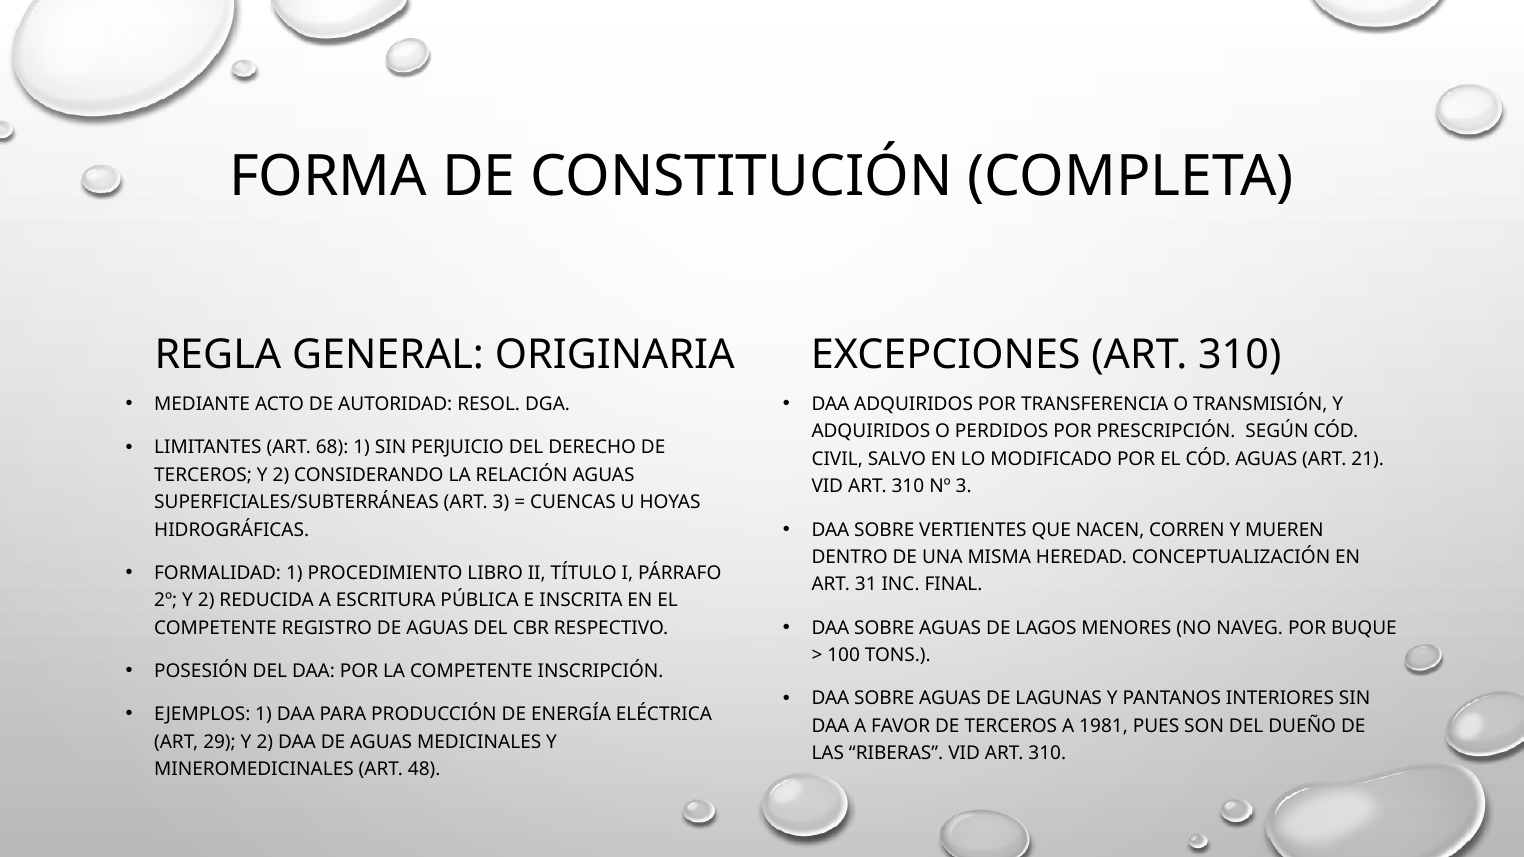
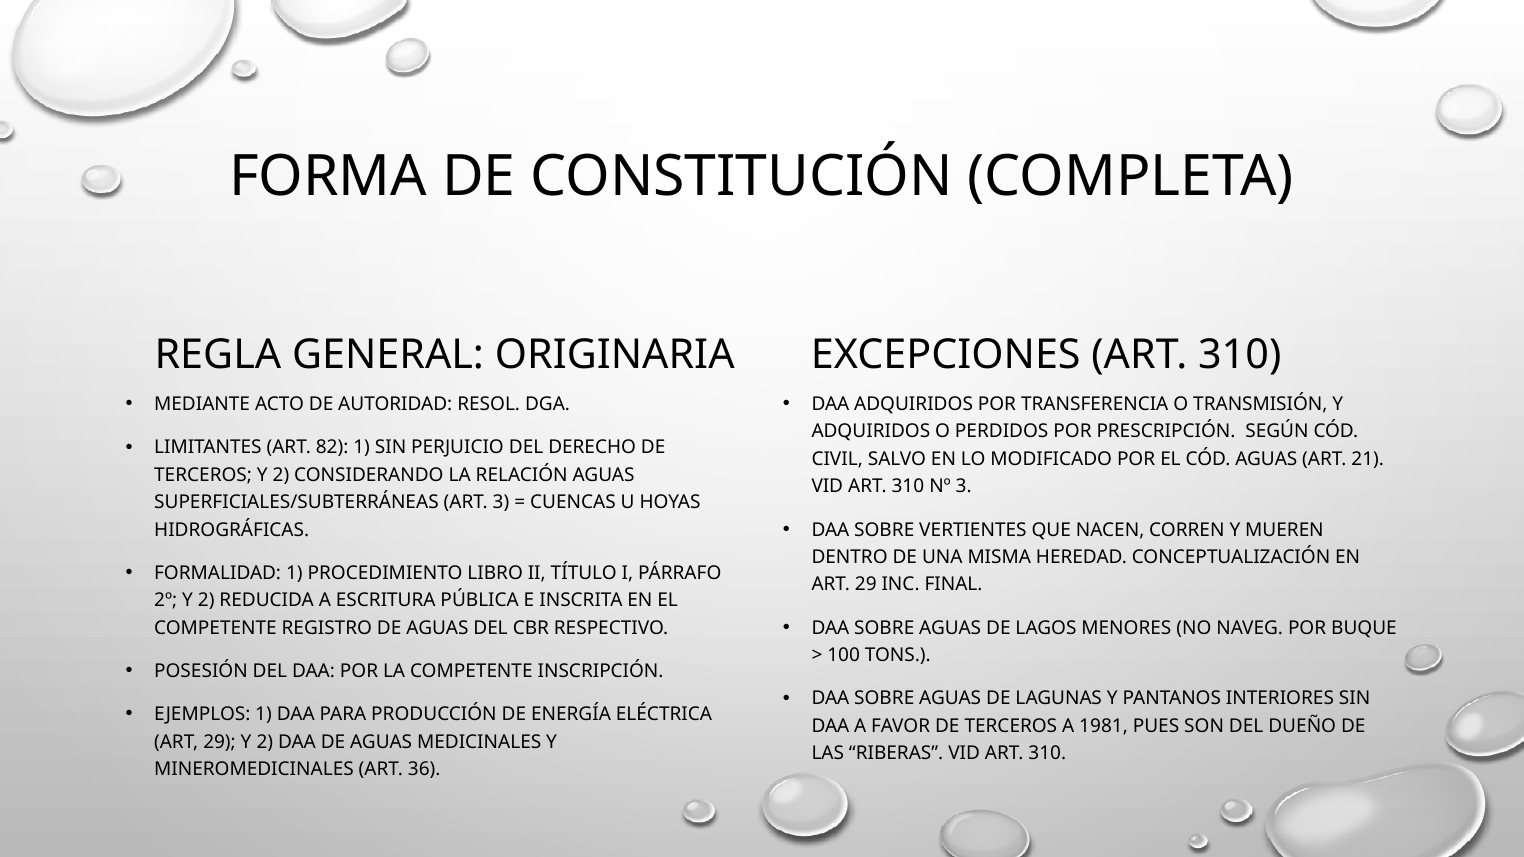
68: 68 -> 82
31 at (866, 585): 31 -> 29
48: 48 -> 36
